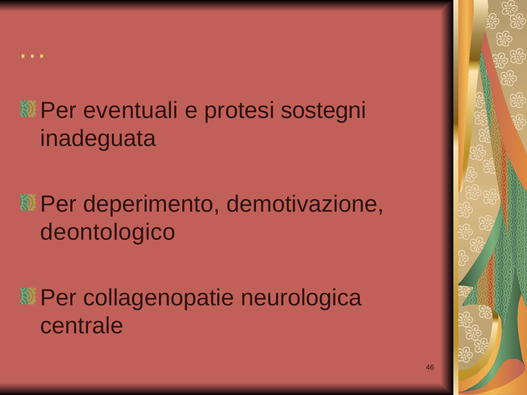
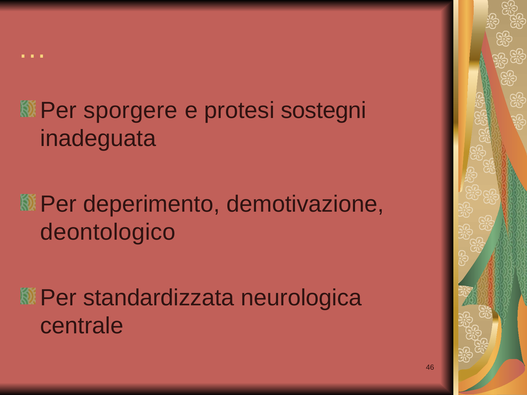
eventuali: eventuali -> sporgere
collagenopatie: collagenopatie -> standardizzata
